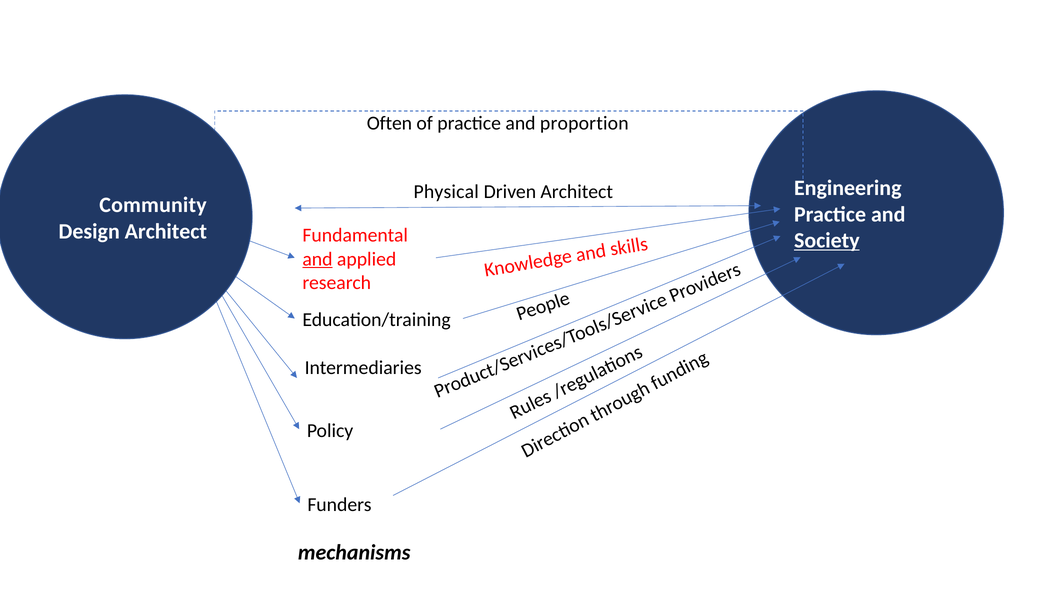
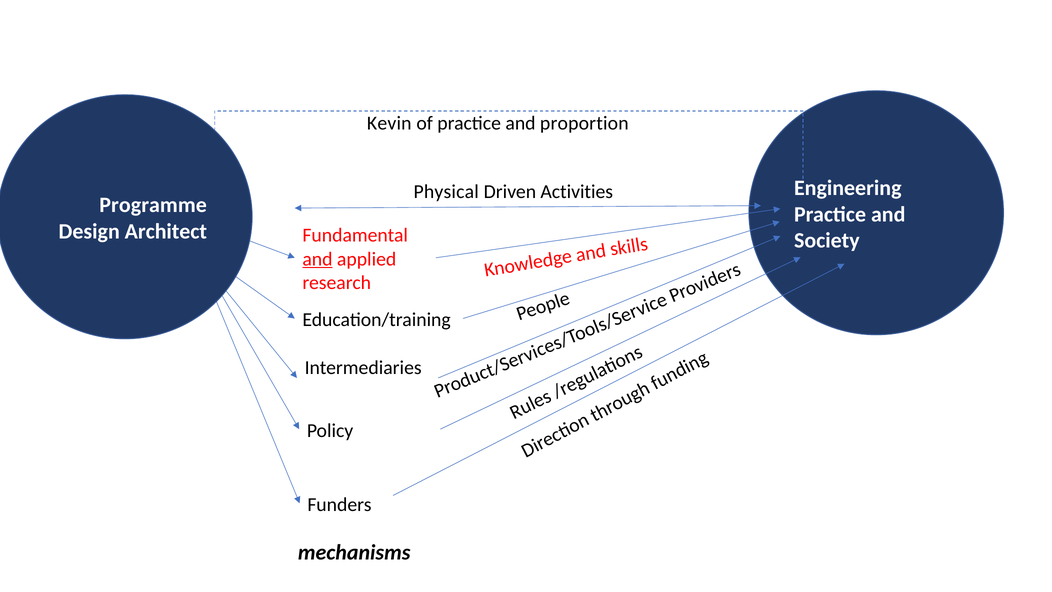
Often: Often -> Kevin
Driven Architect: Architect -> Activities
Community: Community -> Programme
Society underline: present -> none
